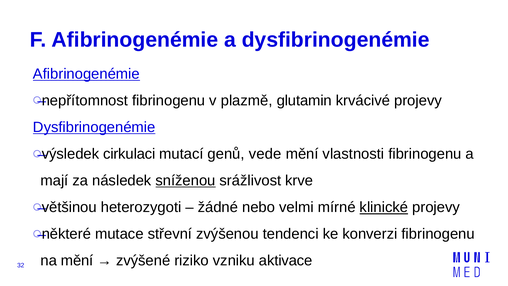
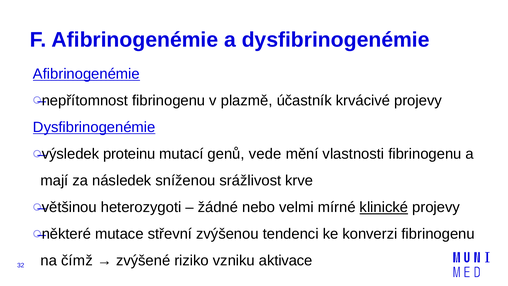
glutamin: glutamin -> účastník
cirkulaci: cirkulaci -> proteinu
sníženou underline: present -> none
na mění: mění -> čímž
